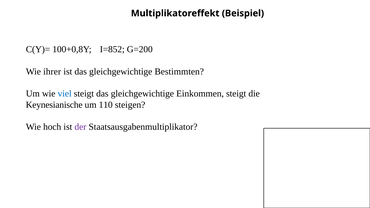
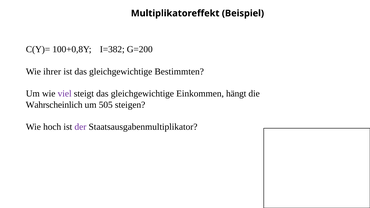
I=852: I=852 -> I=382
viel colour: blue -> purple
Einkommen steigt: steigt -> hängt
Keynesianische: Keynesianische -> Wahrscheinlich
110: 110 -> 505
